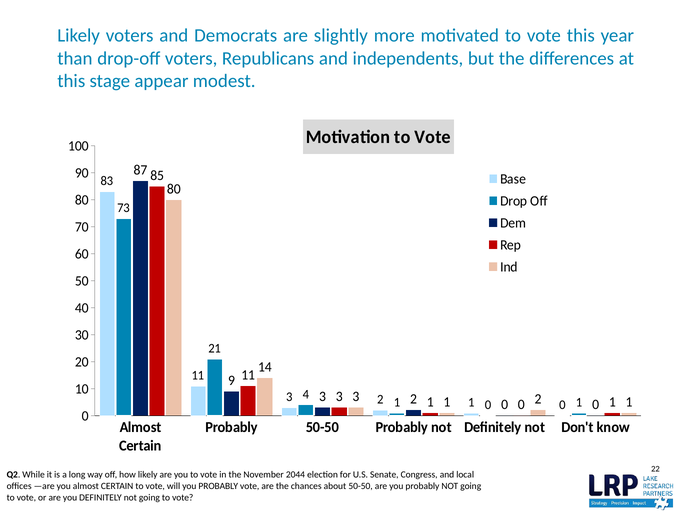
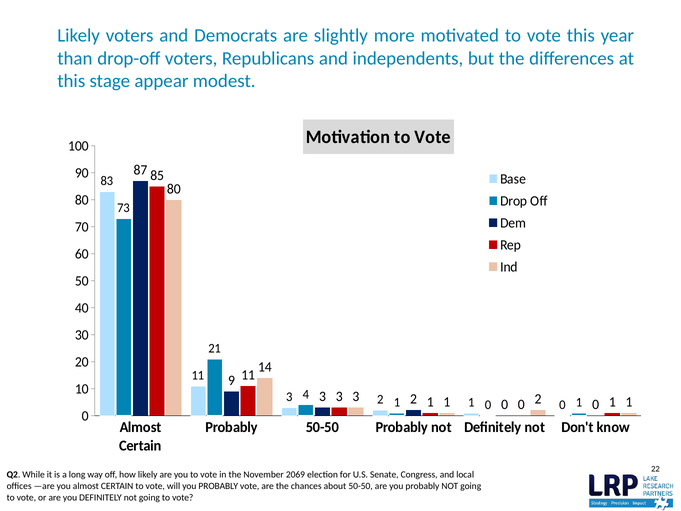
2044: 2044 -> 2069
